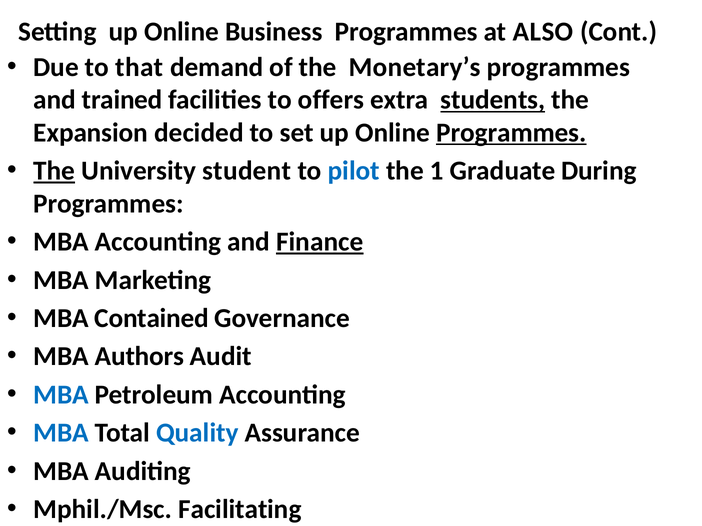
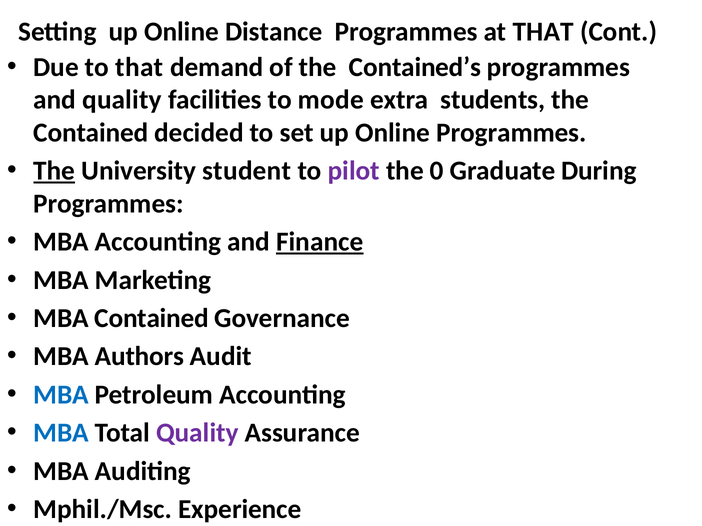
Business: Business -> Distance
at ALSO: ALSO -> THAT
Monetary’s: Monetary’s -> Contained’s
and trained: trained -> quality
offers: offers -> mode
students underline: present -> none
Expansion at (91, 133): Expansion -> Contained
Programmes at (511, 133) underline: present -> none
pilot colour: blue -> purple
1: 1 -> 0
Quality at (197, 433) colour: blue -> purple
Facilitating: Facilitating -> Experience
